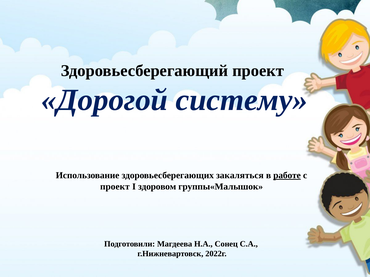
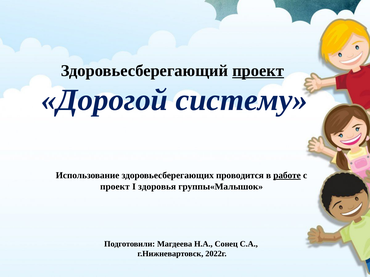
проект at (258, 71) underline: none -> present
закаляться: закаляться -> проводится
здоровом: здоровом -> здоровья
